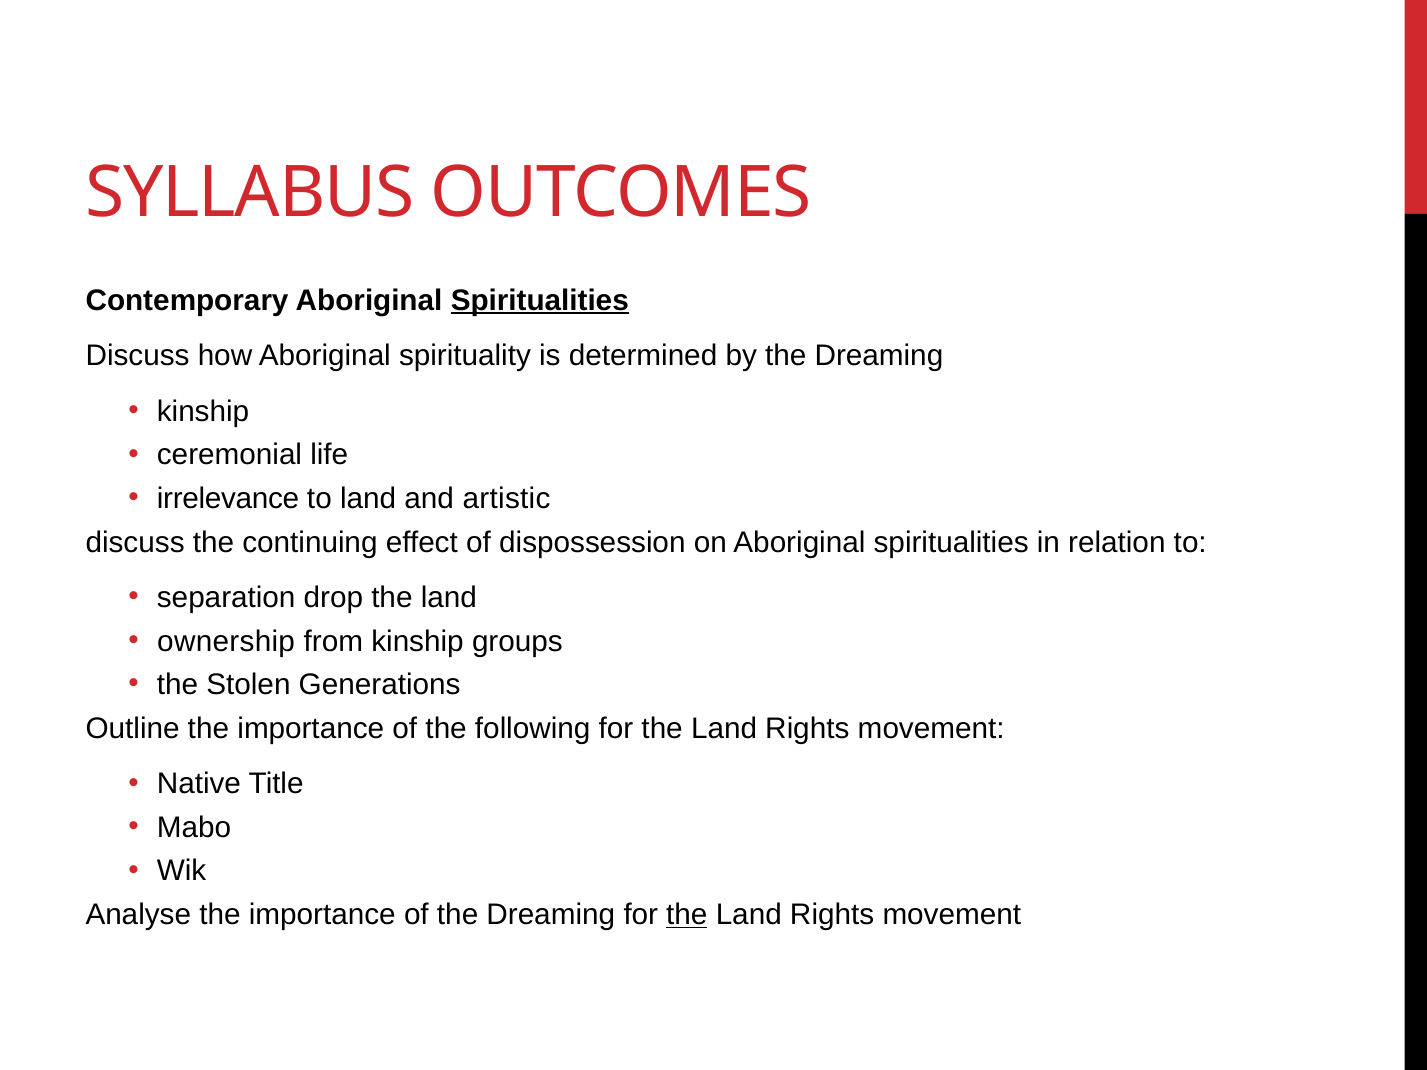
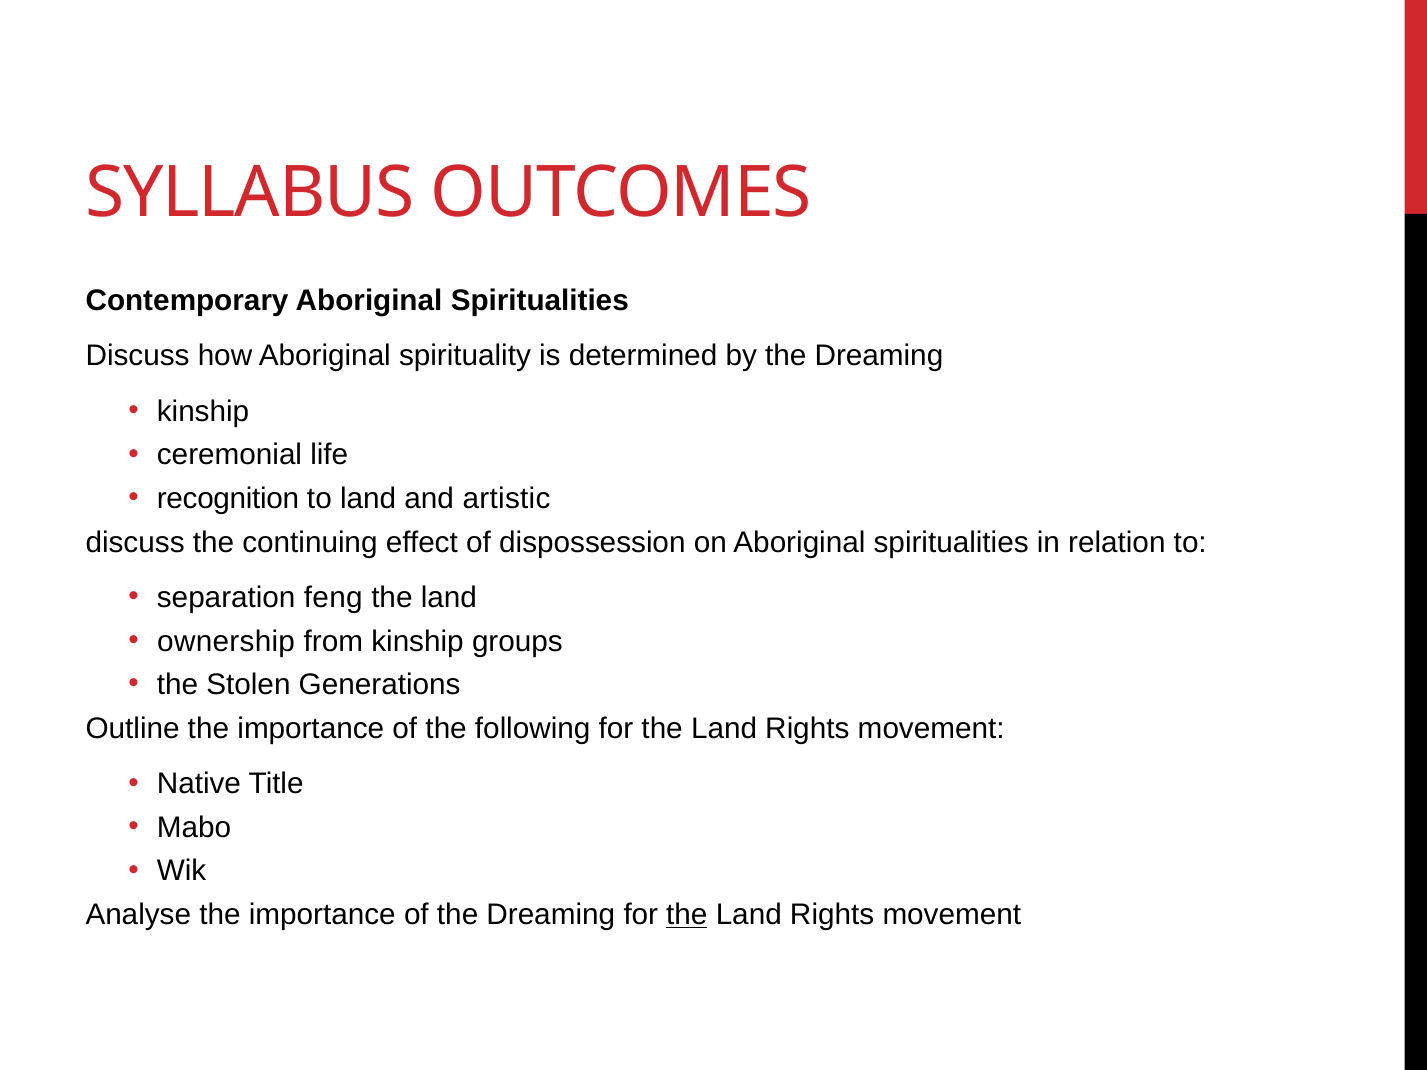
Spiritualities at (540, 301) underline: present -> none
irrelevance: irrelevance -> recognition
drop: drop -> feng
